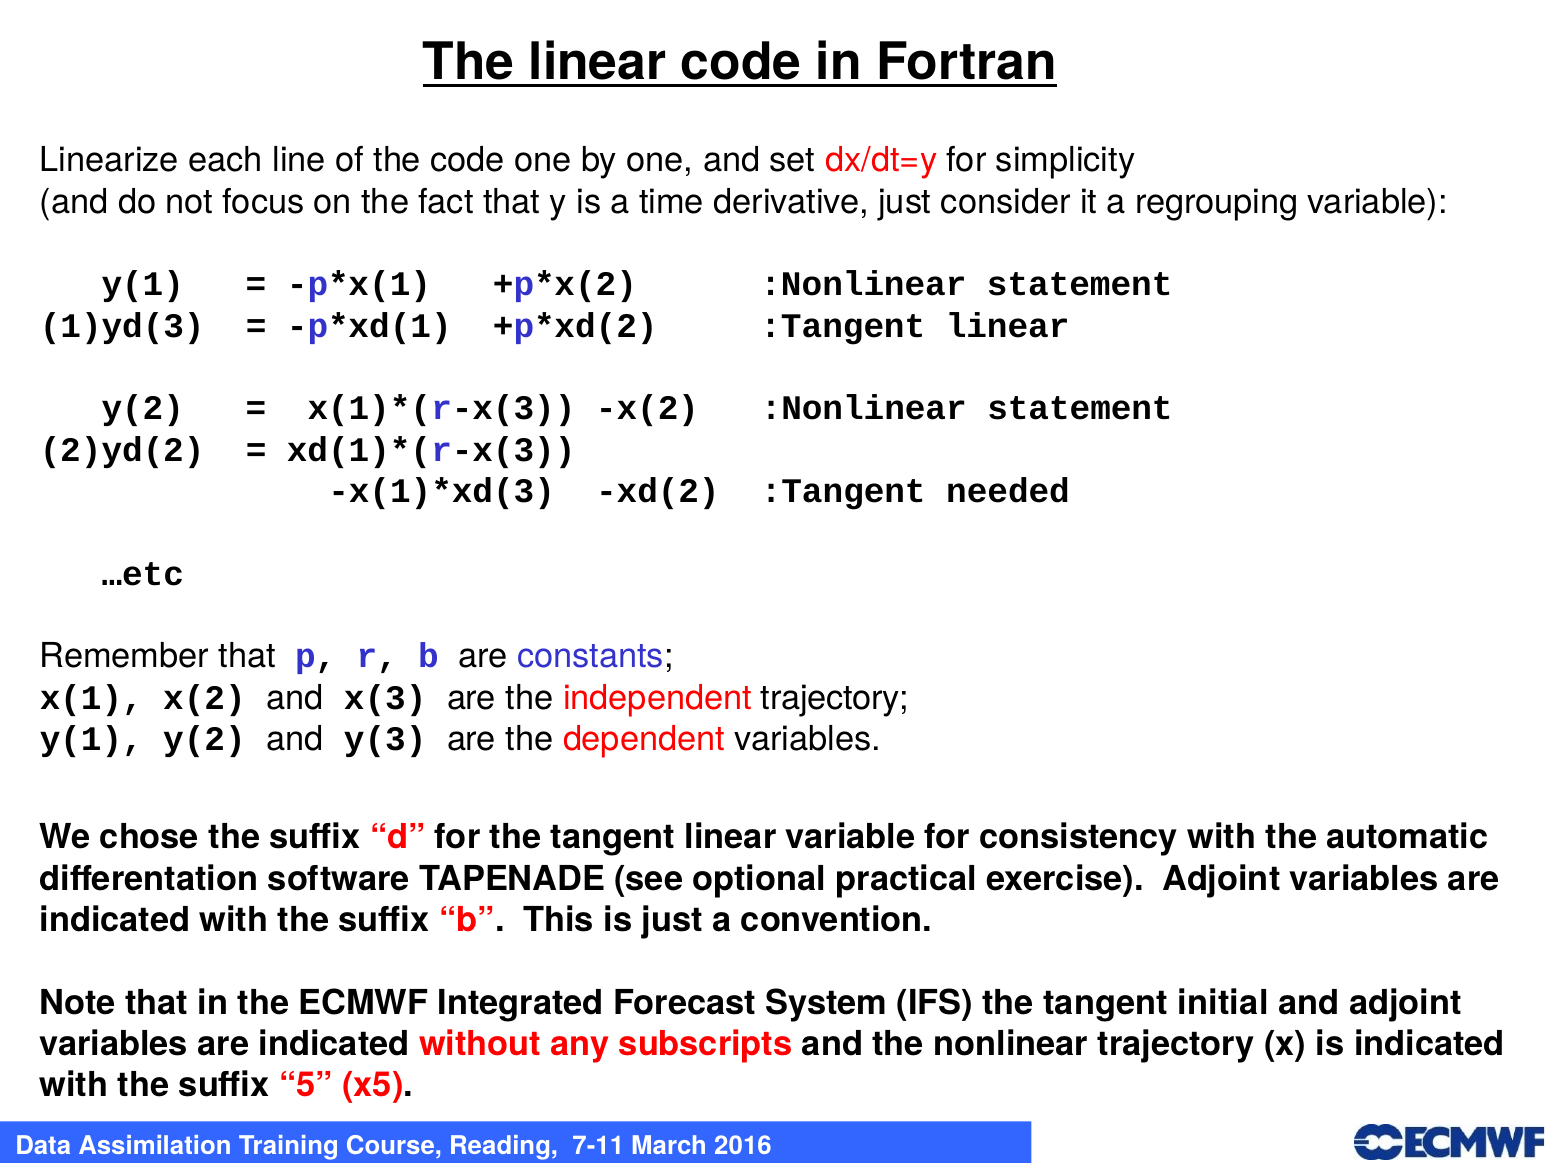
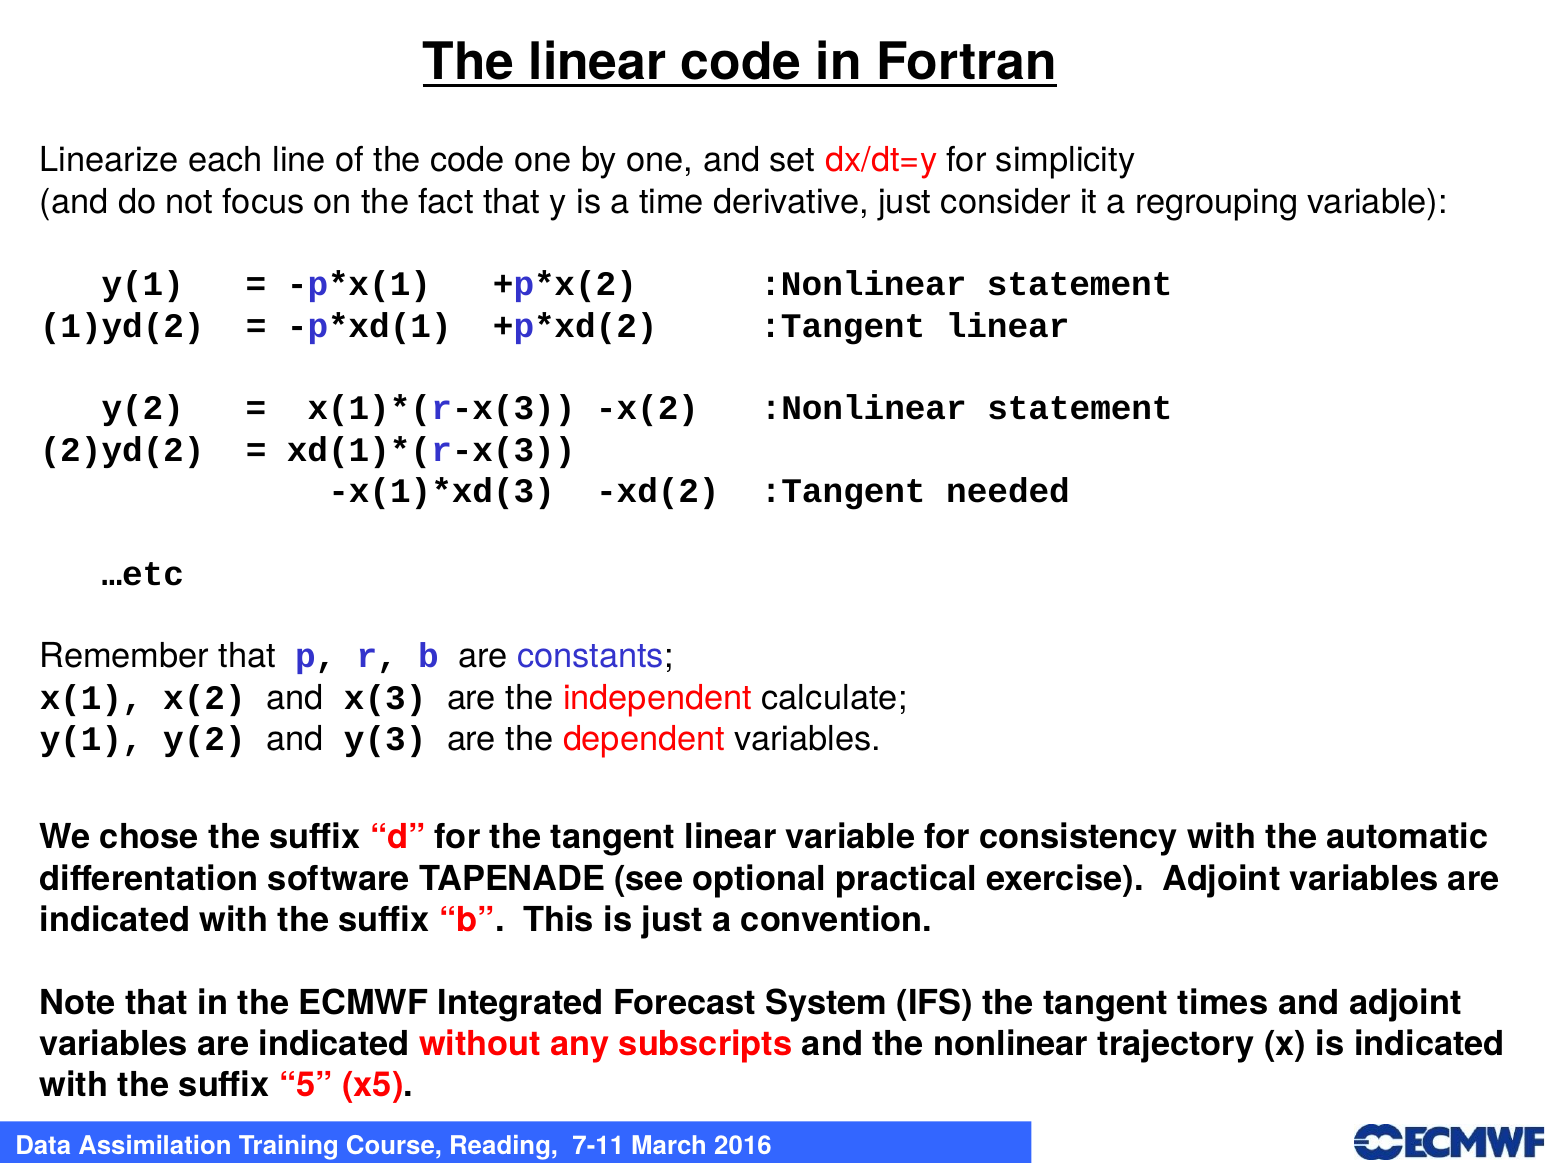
1)yd(3: 1)yd(3 -> 1)yd(2
independent trajectory: trajectory -> calculate
initial: initial -> times
